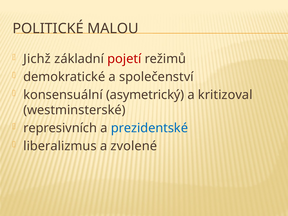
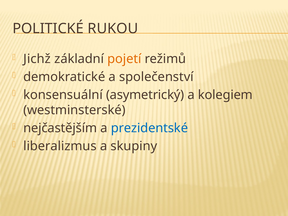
MALOU: MALOU -> RUKOU
pojetí colour: red -> orange
kritizoval: kritizoval -> kolegiem
represivních: represivních -> nejčastějším
zvolené: zvolené -> skupiny
